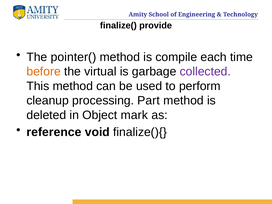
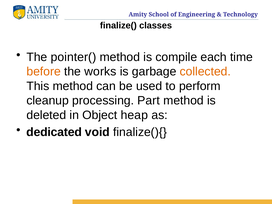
provide: provide -> classes
virtual: virtual -> works
collected colour: purple -> orange
mark: mark -> heap
reference: reference -> dedicated
